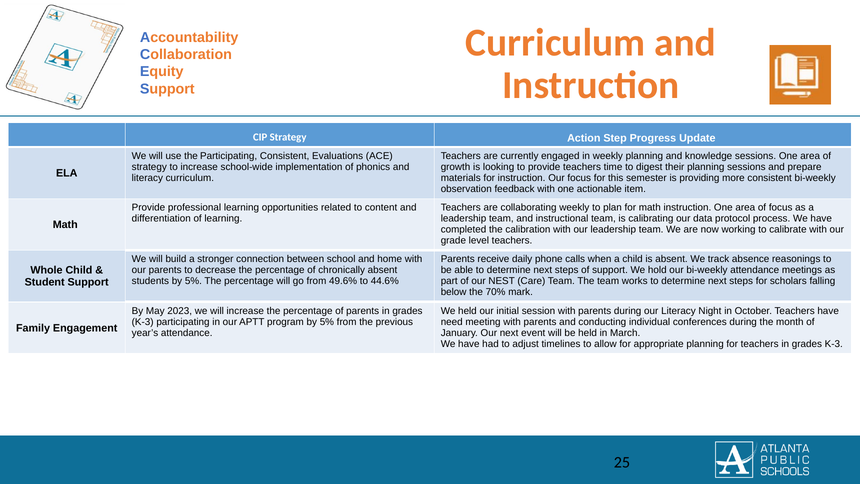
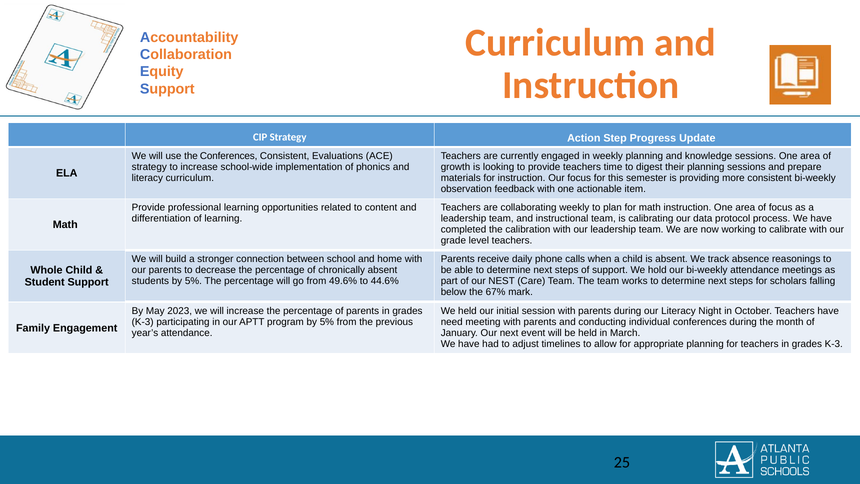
the Participating: Participating -> Conferences
70%: 70% -> 67%
